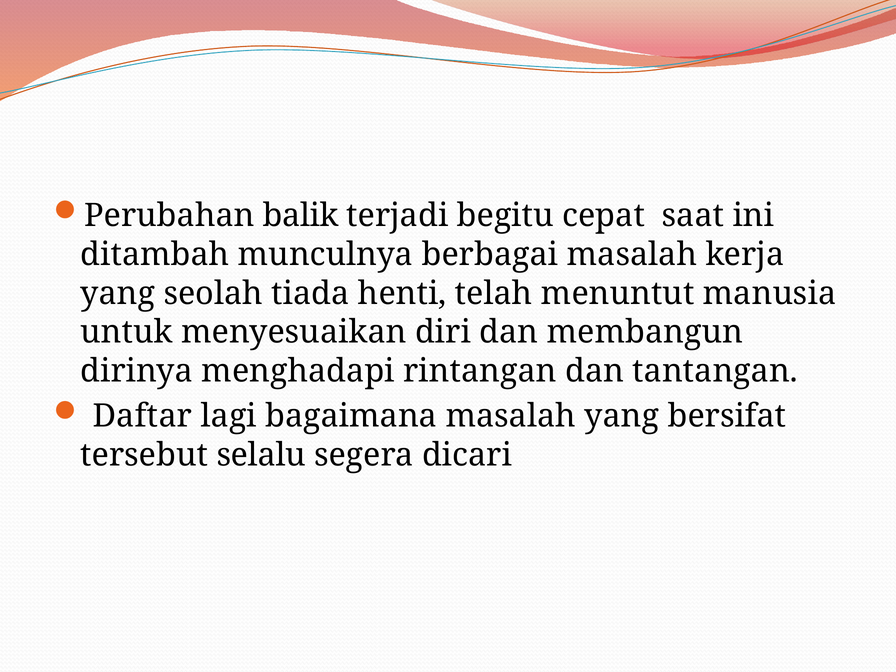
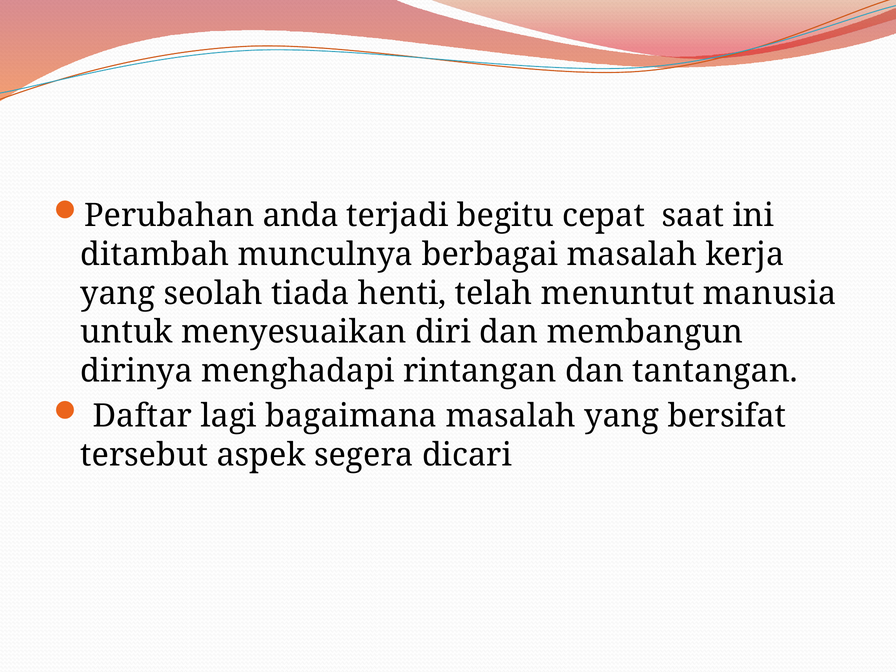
balik: balik -> anda
selalu: selalu -> aspek
